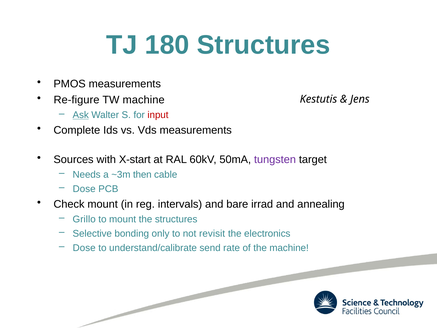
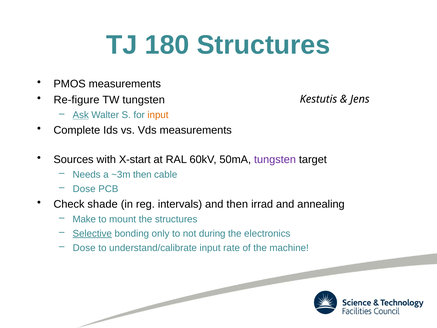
TW machine: machine -> tungsten
input at (158, 115) colour: red -> orange
Check mount: mount -> shade
and bare: bare -> then
Grillo: Grillo -> Make
Selective underline: none -> present
revisit: revisit -> during
understand/calibrate send: send -> input
